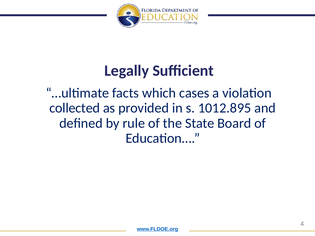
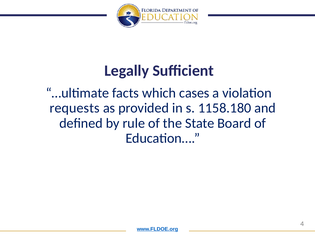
collected: collected -> requests
1012.895: 1012.895 -> 1158.180
